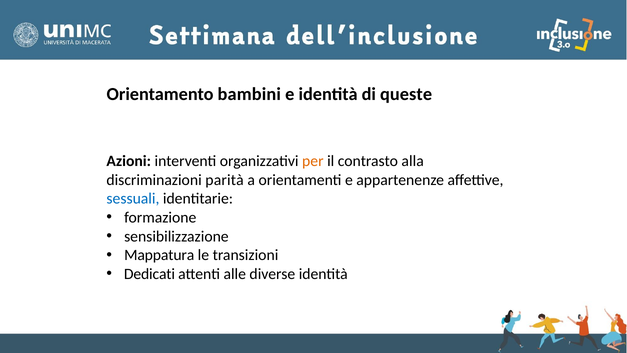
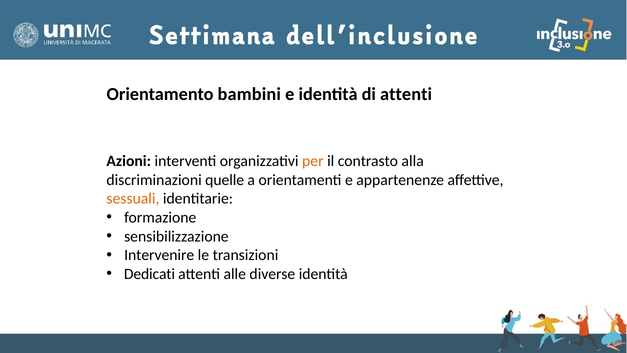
di queste: queste -> attenti
parità: parità -> quelle
sessuali colour: blue -> orange
Mappatura: Mappatura -> Intervenire
